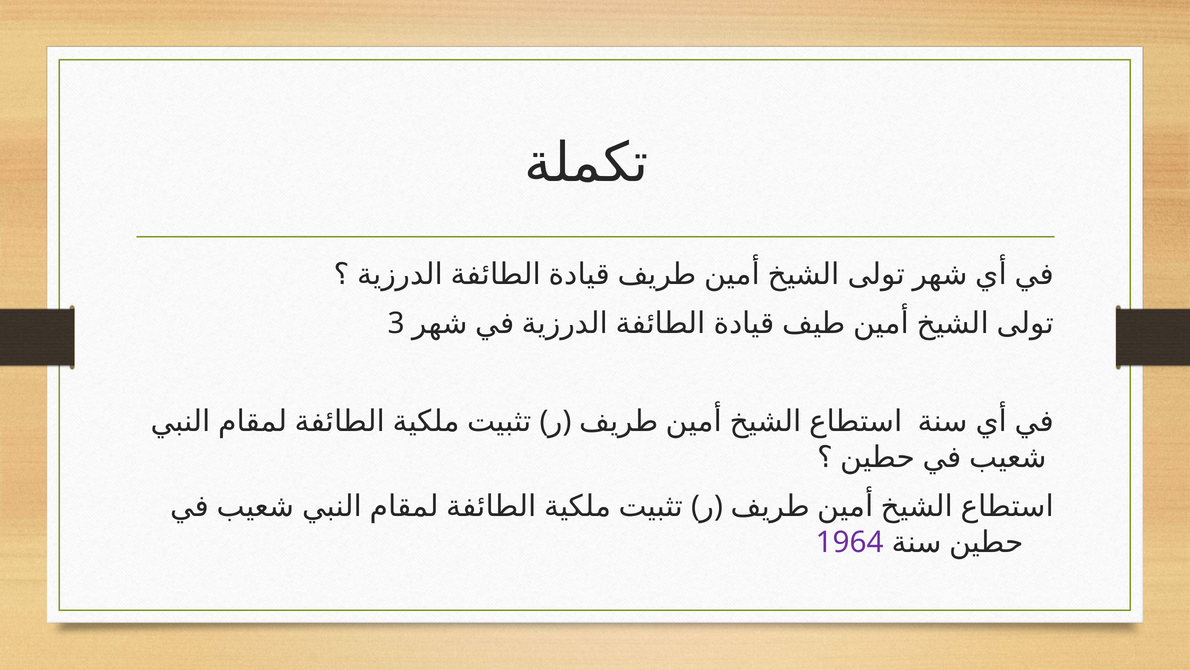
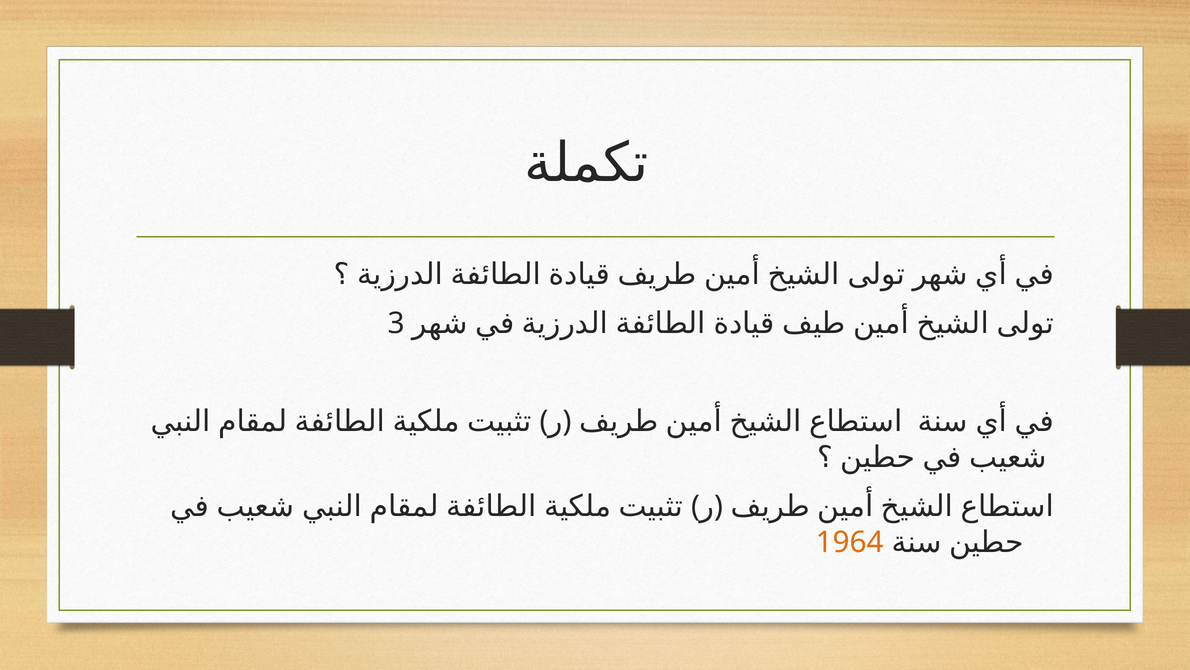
1964 colour: purple -> orange
